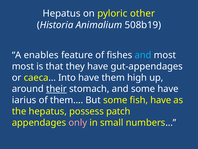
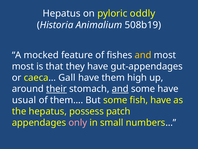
other: other -> oddly
enables: enables -> mocked
and at (143, 55) colour: light blue -> yellow
Into: Into -> Gall
and at (120, 89) underline: none -> present
iarius: iarius -> usual
